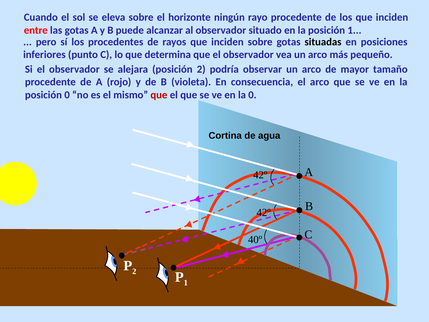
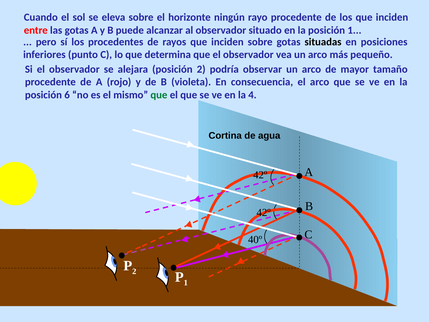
posición 0: 0 -> 6
que at (159, 95) colour: red -> green
la 0: 0 -> 4
